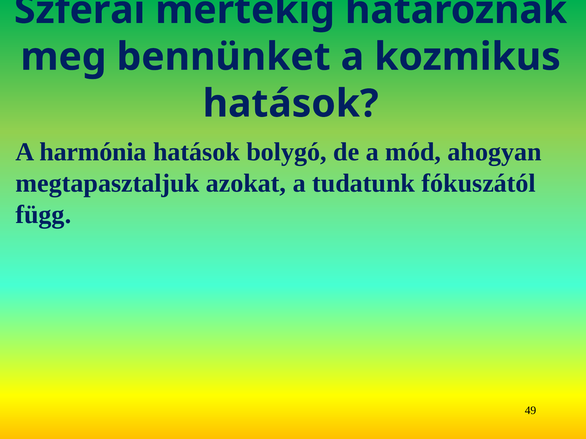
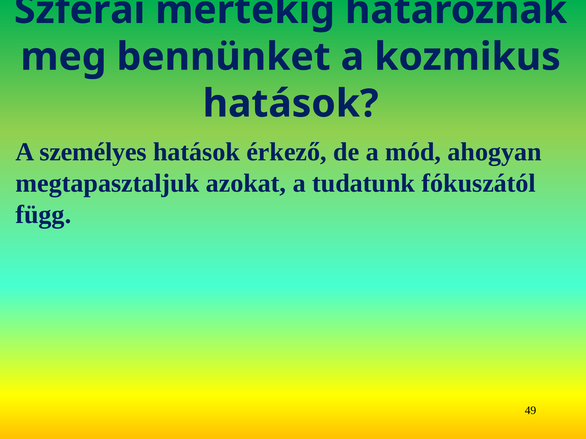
harmónia: harmónia -> személyes
bolygó: bolygó -> érkező
